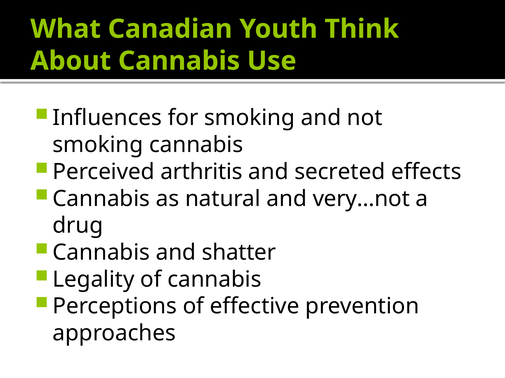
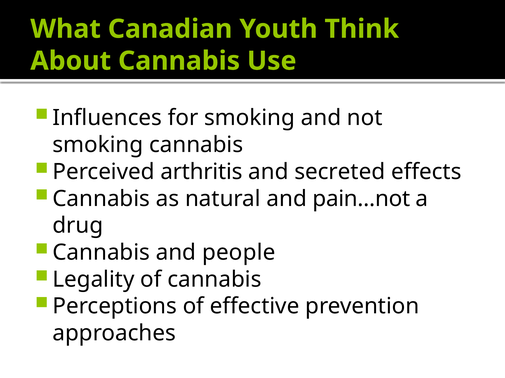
very…not: very…not -> pain…not
shatter: shatter -> people
